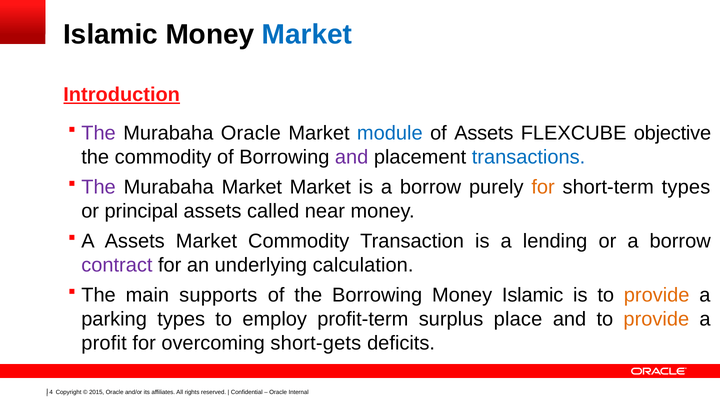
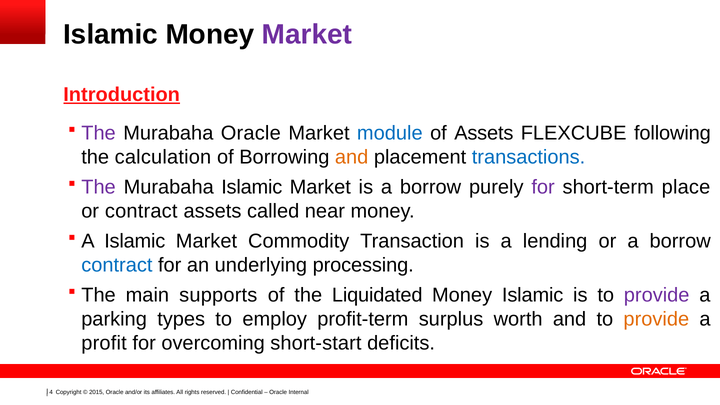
Market at (307, 34) colour: blue -> purple
objective: objective -> following
the commodity: commodity -> calculation
and at (352, 157) colour: purple -> orange
Murabaha Market: Market -> Islamic
for at (543, 187) colour: orange -> purple
short-term types: types -> place
or principal: principal -> contract
A Assets: Assets -> Islamic
contract at (117, 265) colour: purple -> blue
calculation: calculation -> processing
the Borrowing: Borrowing -> Liquidated
provide at (657, 295) colour: orange -> purple
place: place -> worth
short-gets: short-gets -> short-start
